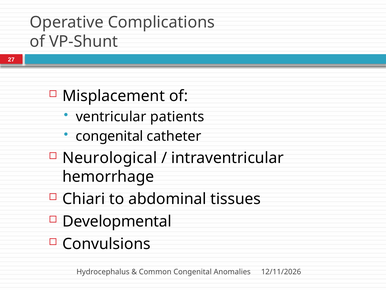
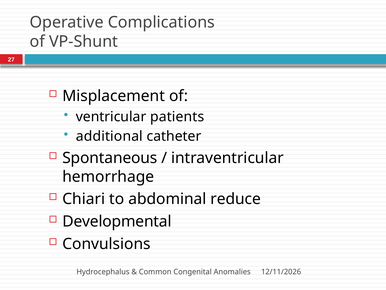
congenital at (110, 136): congenital -> additional
Neurological: Neurological -> Spontaneous
tissues: tissues -> reduce
